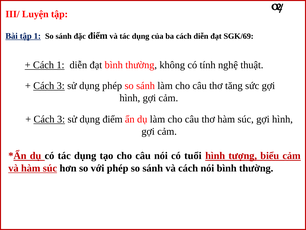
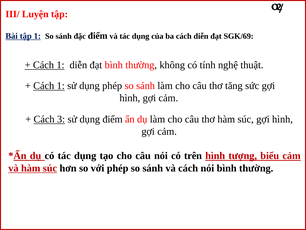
3 at (61, 85): 3 -> 1
tuổi: tuổi -> trên
